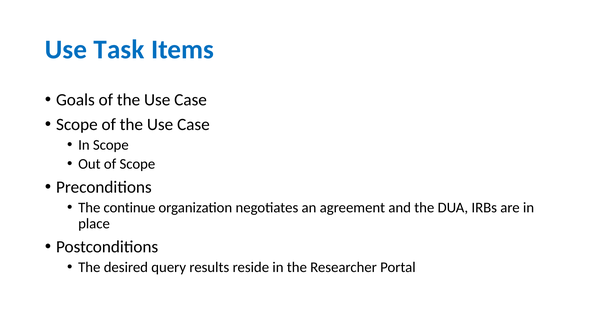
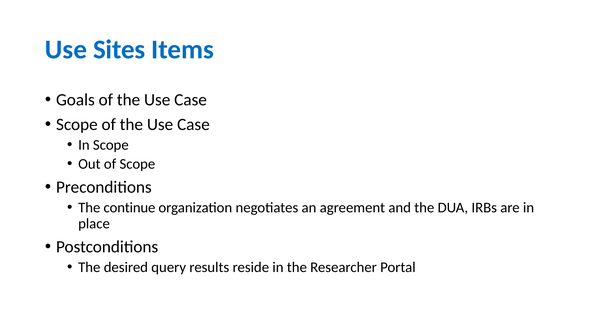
Task: Task -> Sites
